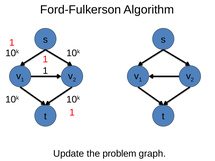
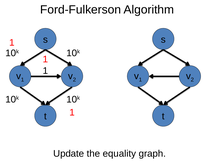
problem: problem -> equality
